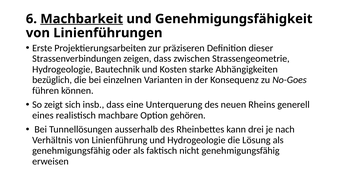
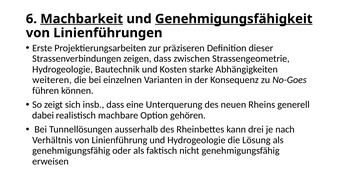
Genehmigungsfähigkeit underline: none -> present
bezüglich: bezüglich -> weiteren
eines: eines -> dabei
